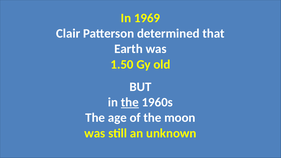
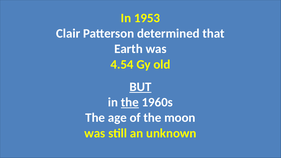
1969: 1969 -> 1953
1.50: 1.50 -> 4.54
BUT underline: none -> present
